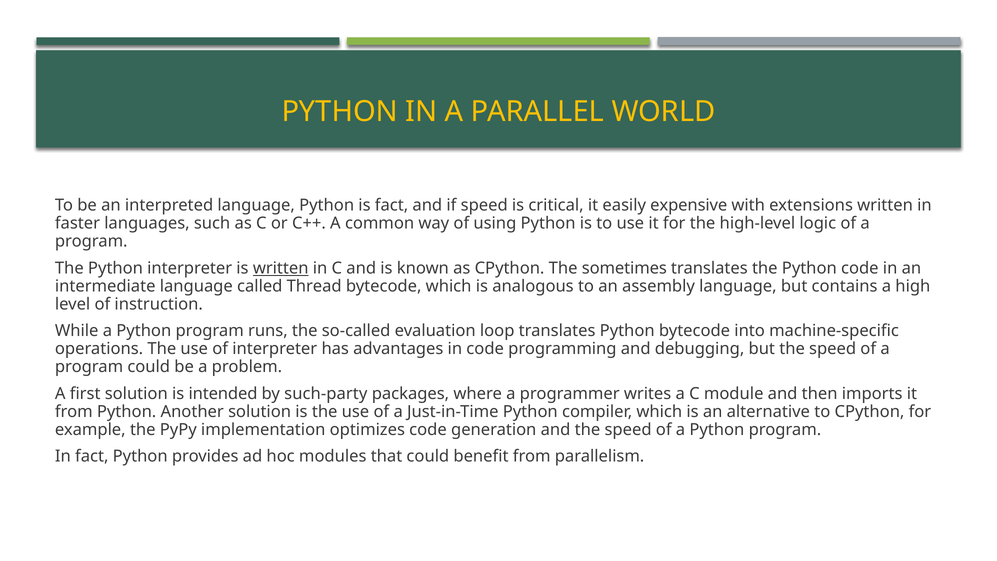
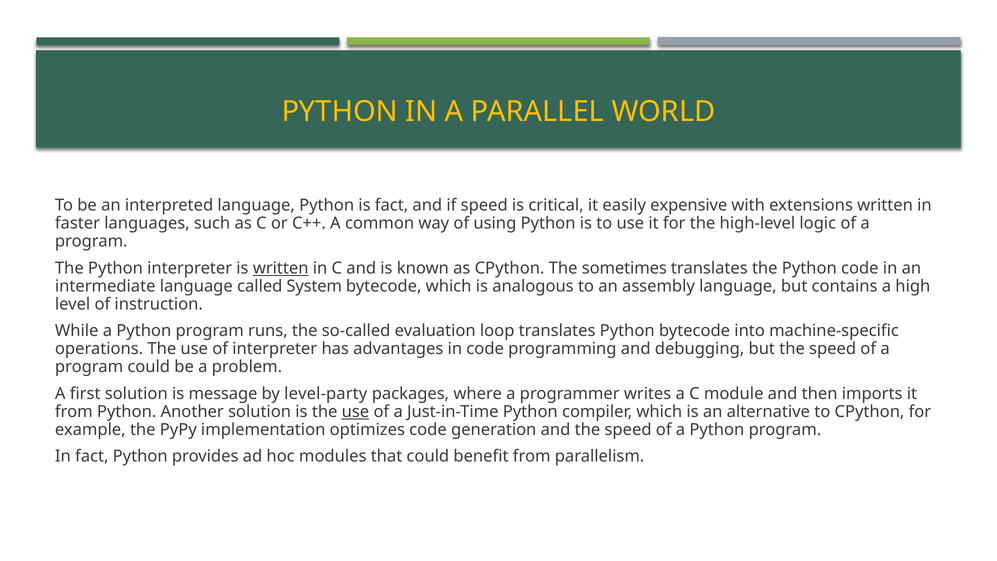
Thread: Thread -> System
intended: intended -> message
such-party: such-party -> level-party
use at (355, 412) underline: none -> present
